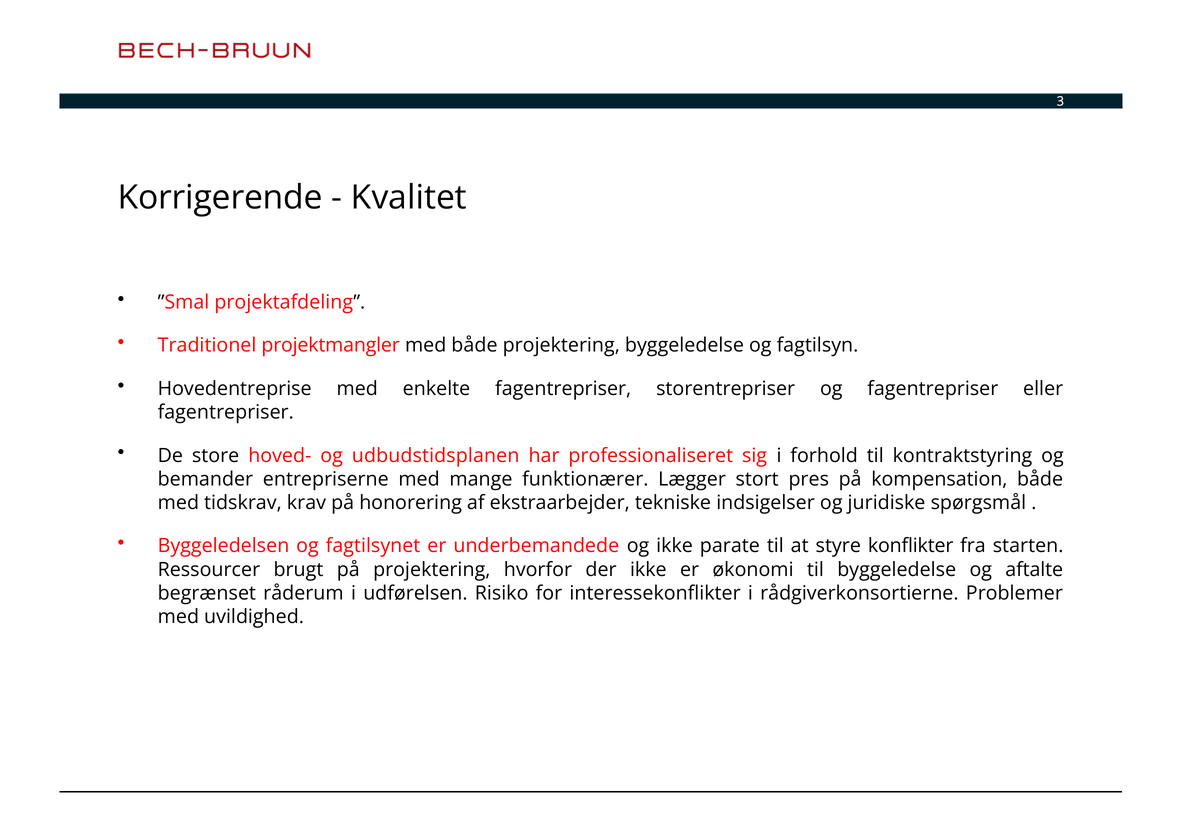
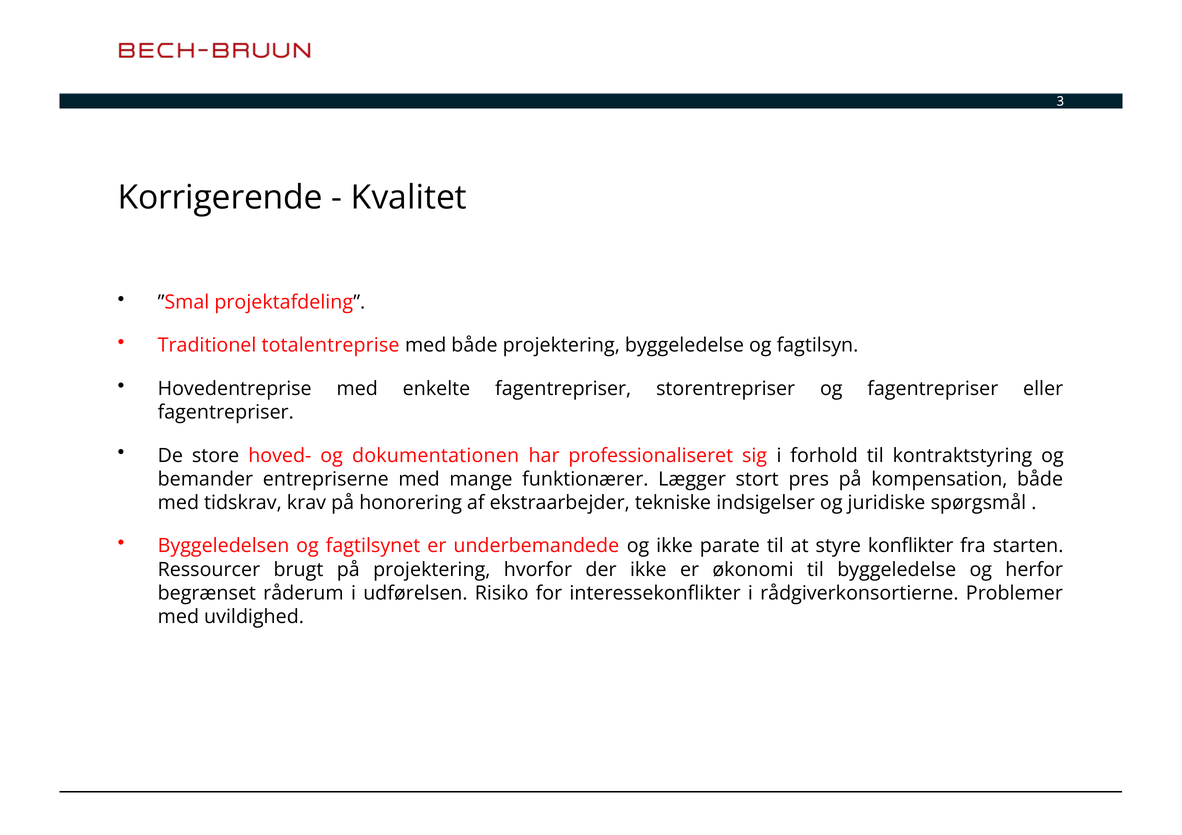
projektmangler: projektmangler -> totalentreprise
udbudstidsplanen: udbudstidsplanen -> dokumentationen
aftalte: aftalte -> herfor
